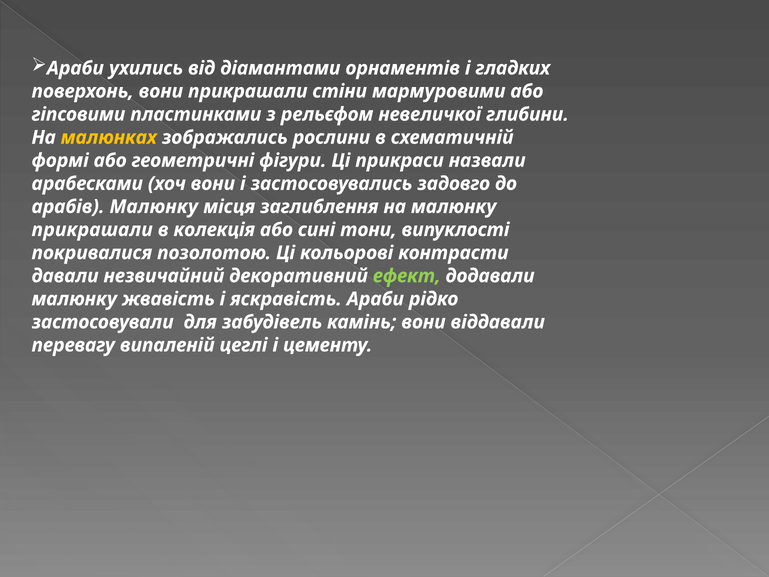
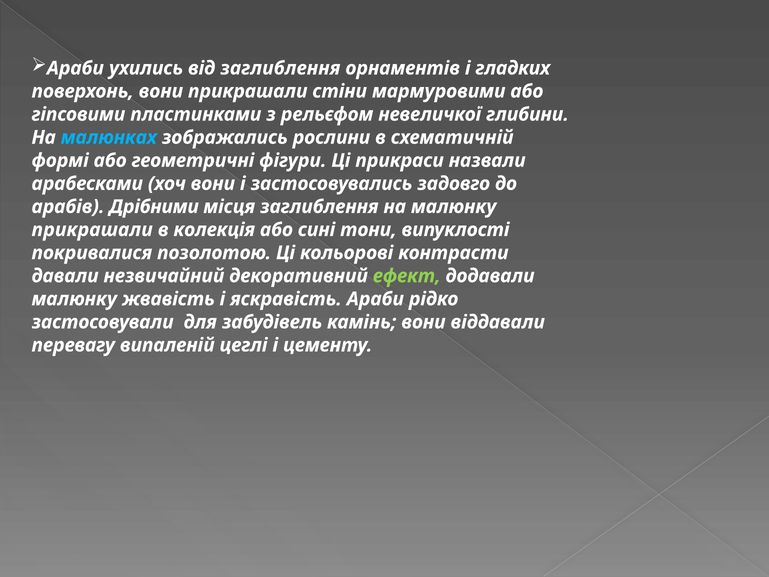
від діамантами: діамантами -> заглиблення
малюнках colour: yellow -> light blue
арабів Малюнку: Малюнку -> Дрібними
